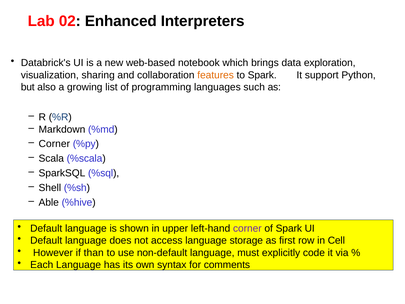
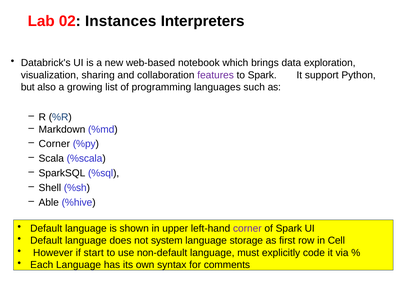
Enhanced: Enhanced -> Instances
features colour: orange -> purple
access: access -> system
than: than -> start
